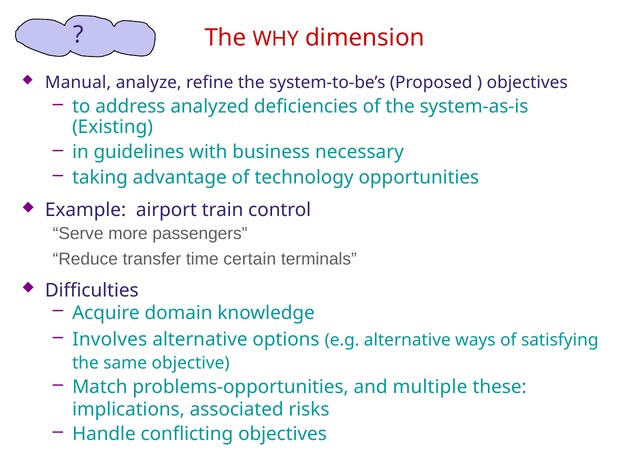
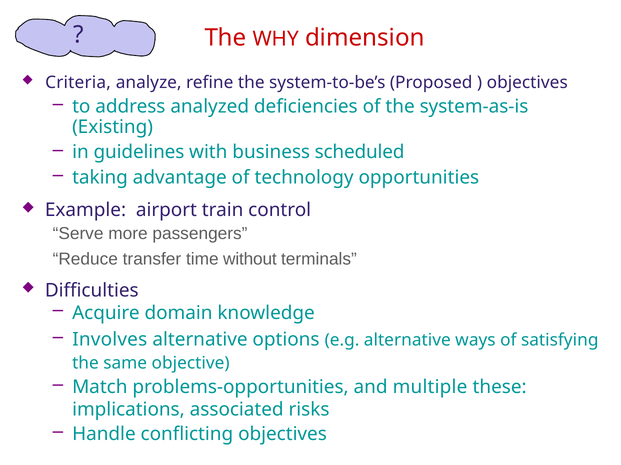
Manual: Manual -> Criteria
necessary: necessary -> scheduled
certain: certain -> without
